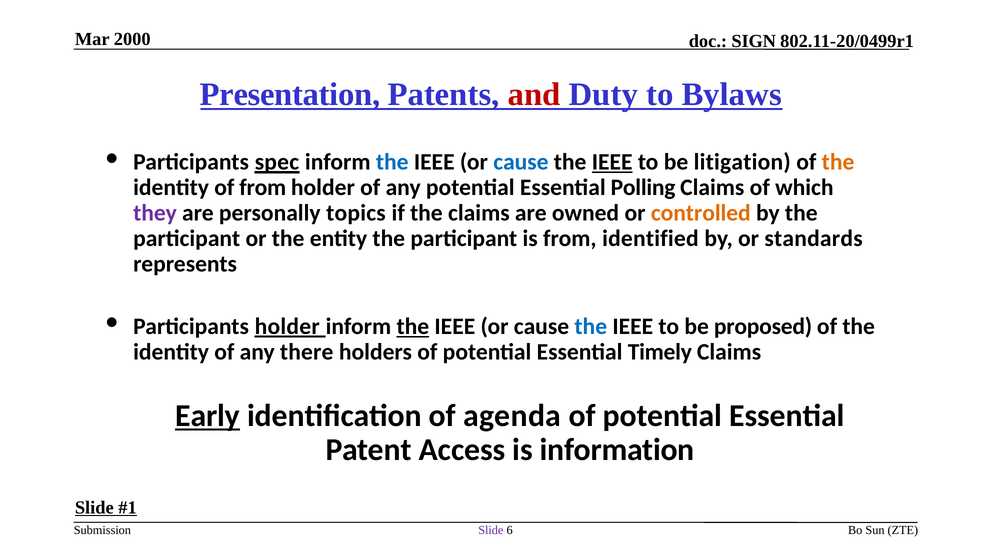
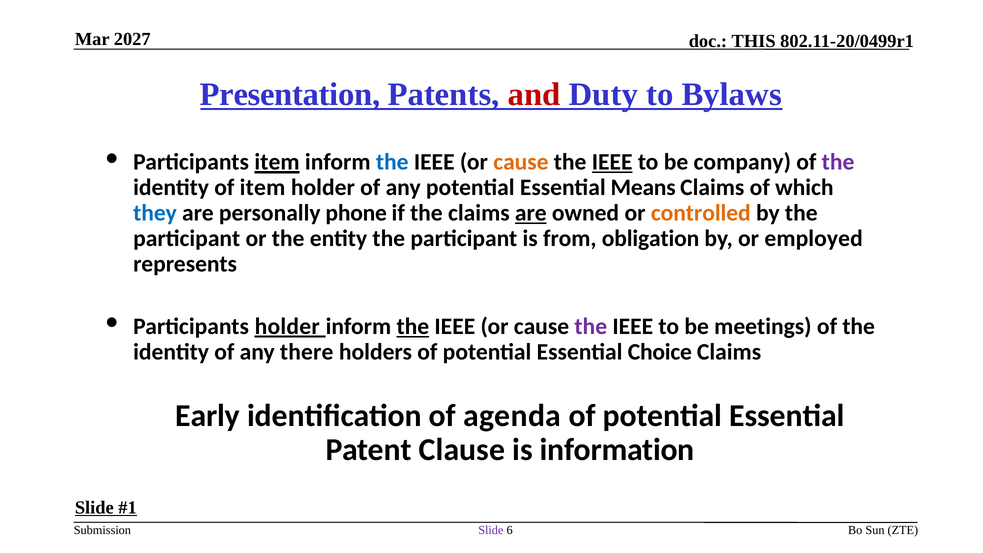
2000: 2000 -> 2027
SIGN: SIGN -> THIS
Participants spec: spec -> item
cause at (521, 162) colour: blue -> orange
litigation: litigation -> company
the at (838, 162) colour: orange -> purple
of from: from -> item
Polling: Polling -> Means
they colour: purple -> blue
topics: topics -> phone
are at (531, 213) underline: none -> present
identified: identified -> obligation
standards: standards -> employed
the at (591, 326) colour: blue -> purple
proposed: proposed -> meetings
Timely: Timely -> Choice
Early underline: present -> none
Access: Access -> Clause
